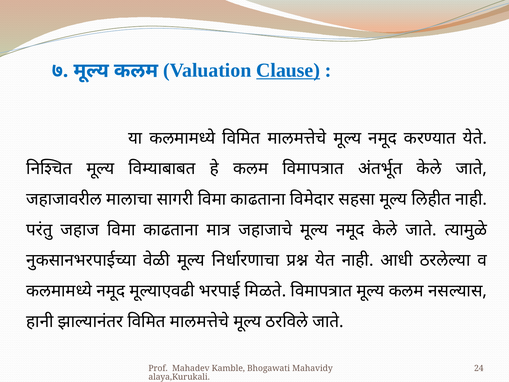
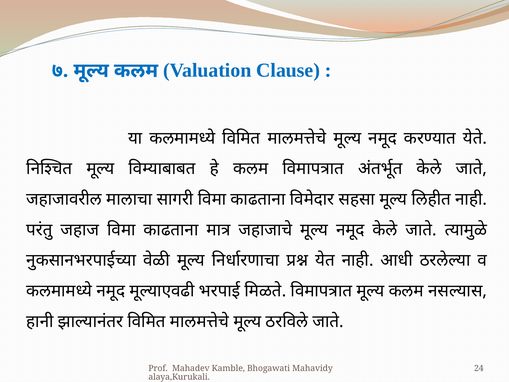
Clause underline: present -> none
